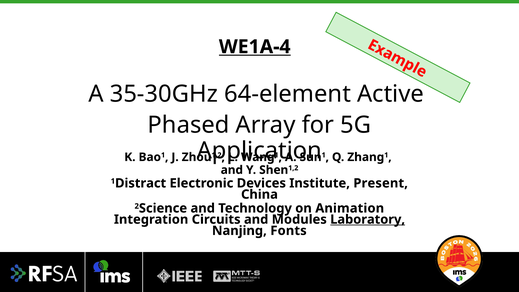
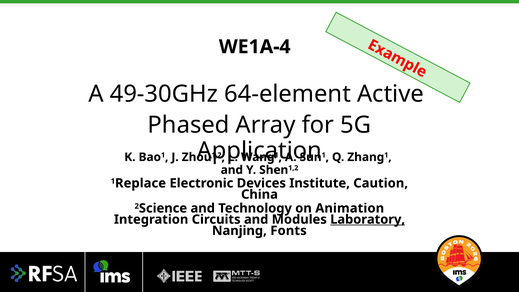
WE1A-4 underline: present -> none
35-30GHz: 35-30GHz -> 49-30GHz
Distract: Distract -> Replace
Present: Present -> Caution
